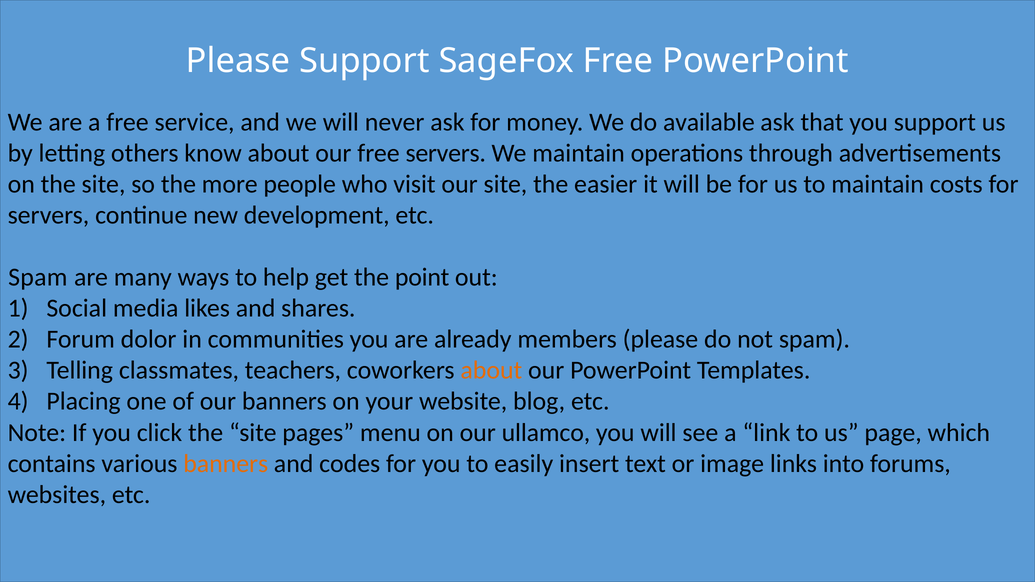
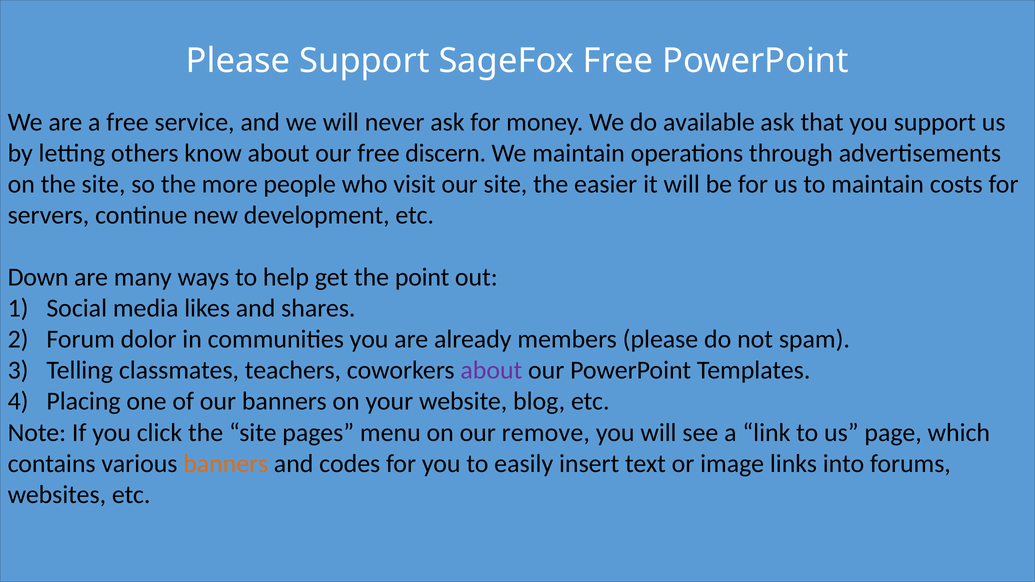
free servers: servers -> discern
Spam at (38, 277): Spam -> Down
about at (491, 371) colour: orange -> purple
ullamco: ullamco -> remove
